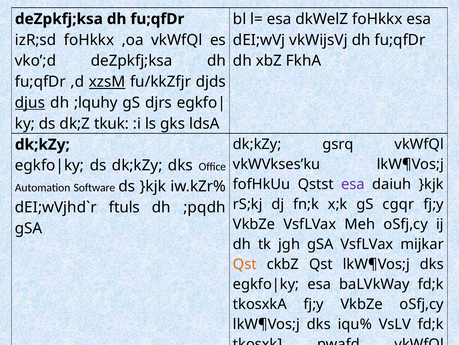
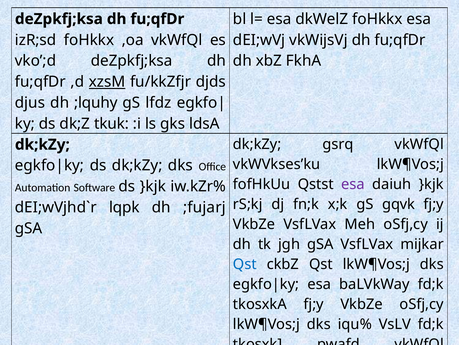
djus at (30, 103) underline: present -> none
gS djrs: djrs -> lfdz
cgqr: cgqr -> gqvk
ftuls: ftuls -> lqpk
;pqdh: ;pqdh -> ;fujarj
Qst at (245, 264) colour: orange -> blue
